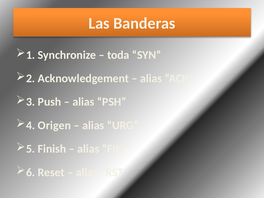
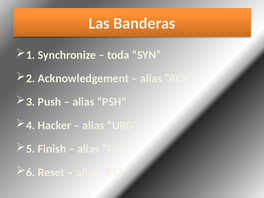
Origen: Origen -> Hacker
